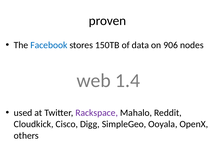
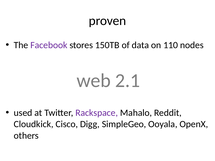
Facebook colour: blue -> purple
906: 906 -> 110
1.4: 1.4 -> 2.1
